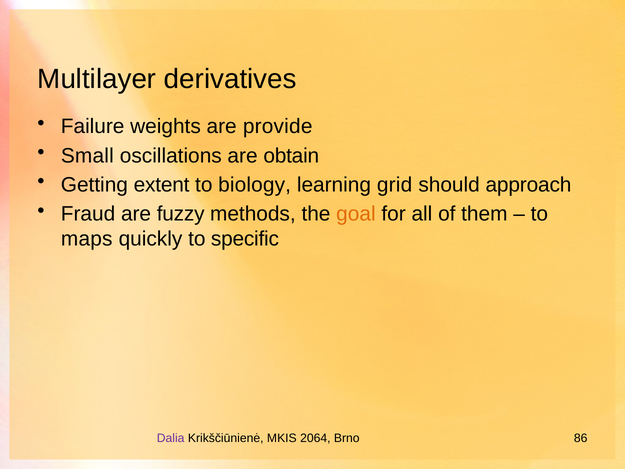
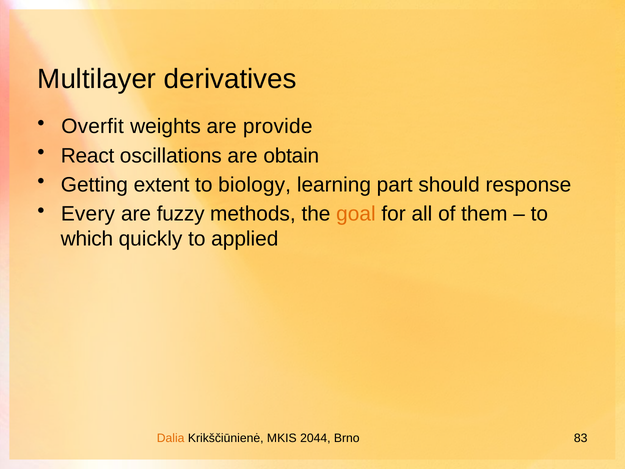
Failure: Failure -> Overfit
Small: Small -> React
grid: grid -> part
approach: approach -> response
Fraud: Fraud -> Every
maps: maps -> which
specific: specific -> applied
Dalia colour: purple -> orange
2064: 2064 -> 2044
86: 86 -> 83
